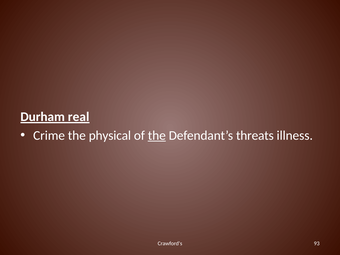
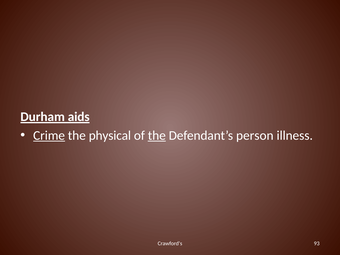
real: real -> aids
Crime underline: none -> present
threats: threats -> person
